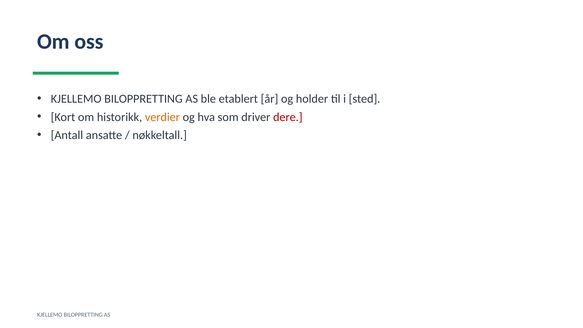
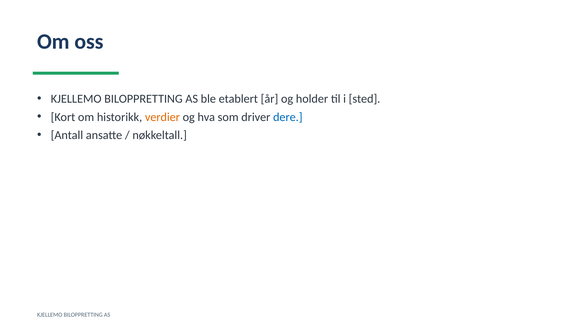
dere colour: red -> blue
